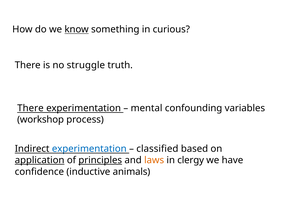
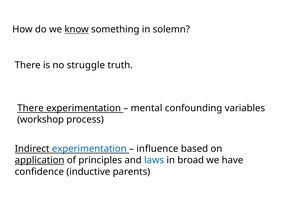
curious: curious -> solemn
classified: classified -> influence
principles underline: present -> none
laws colour: orange -> blue
clergy: clergy -> broad
animals: animals -> parents
